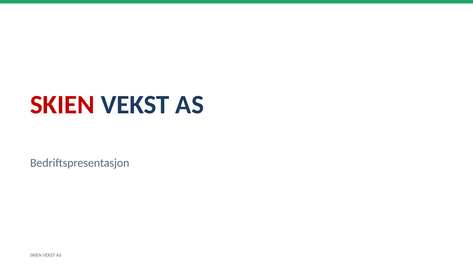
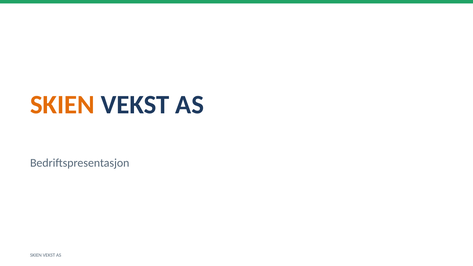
SKIEN at (62, 105) colour: red -> orange
